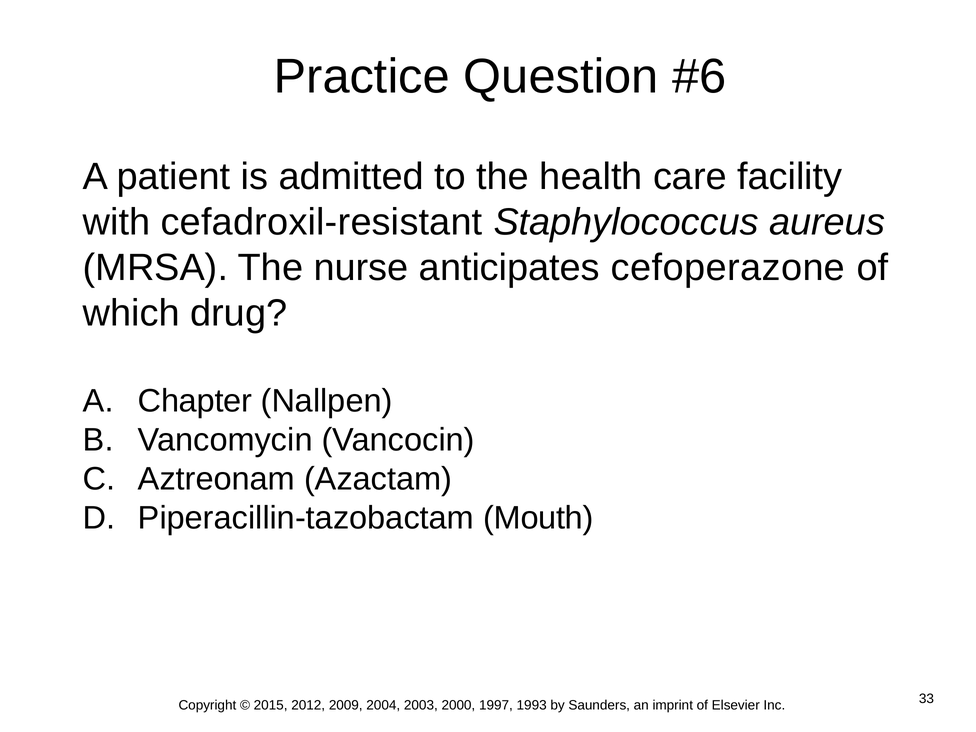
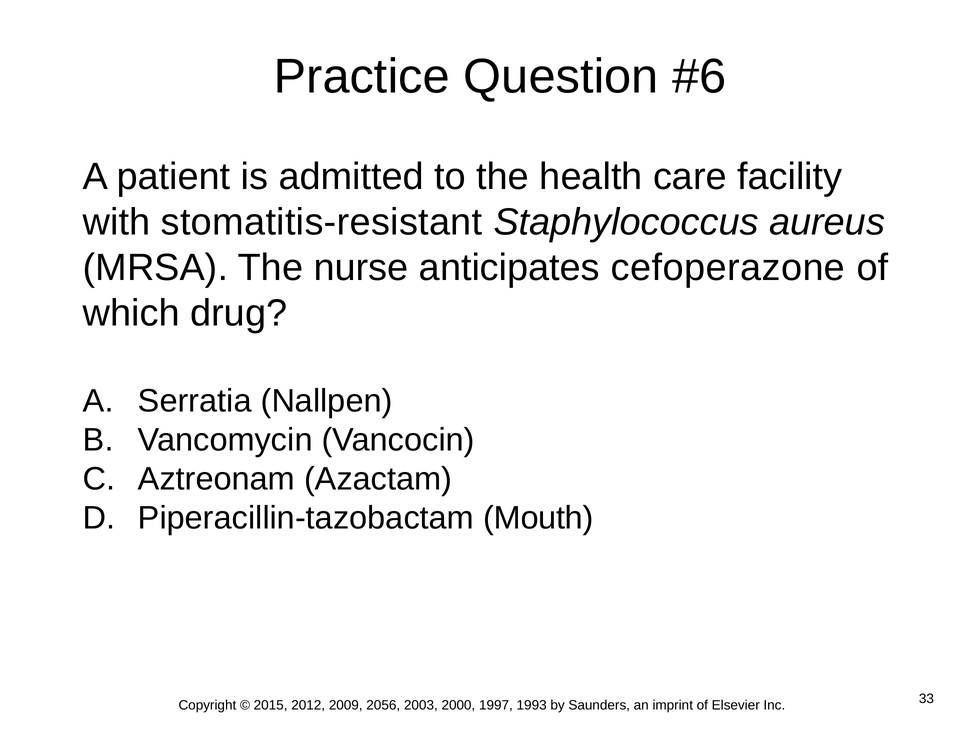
cefadroxil-resistant: cefadroxil-resistant -> stomatitis-resistant
Chapter: Chapter -> Serratia
2004: 2004 -> 2056
